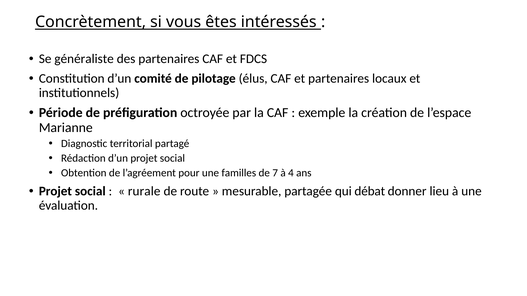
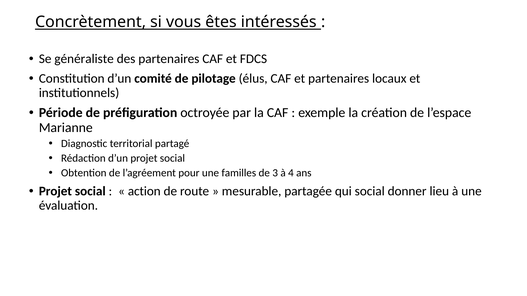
7: 7 -> 3
rurale: rurale -> action
qui débat: débat -> social
